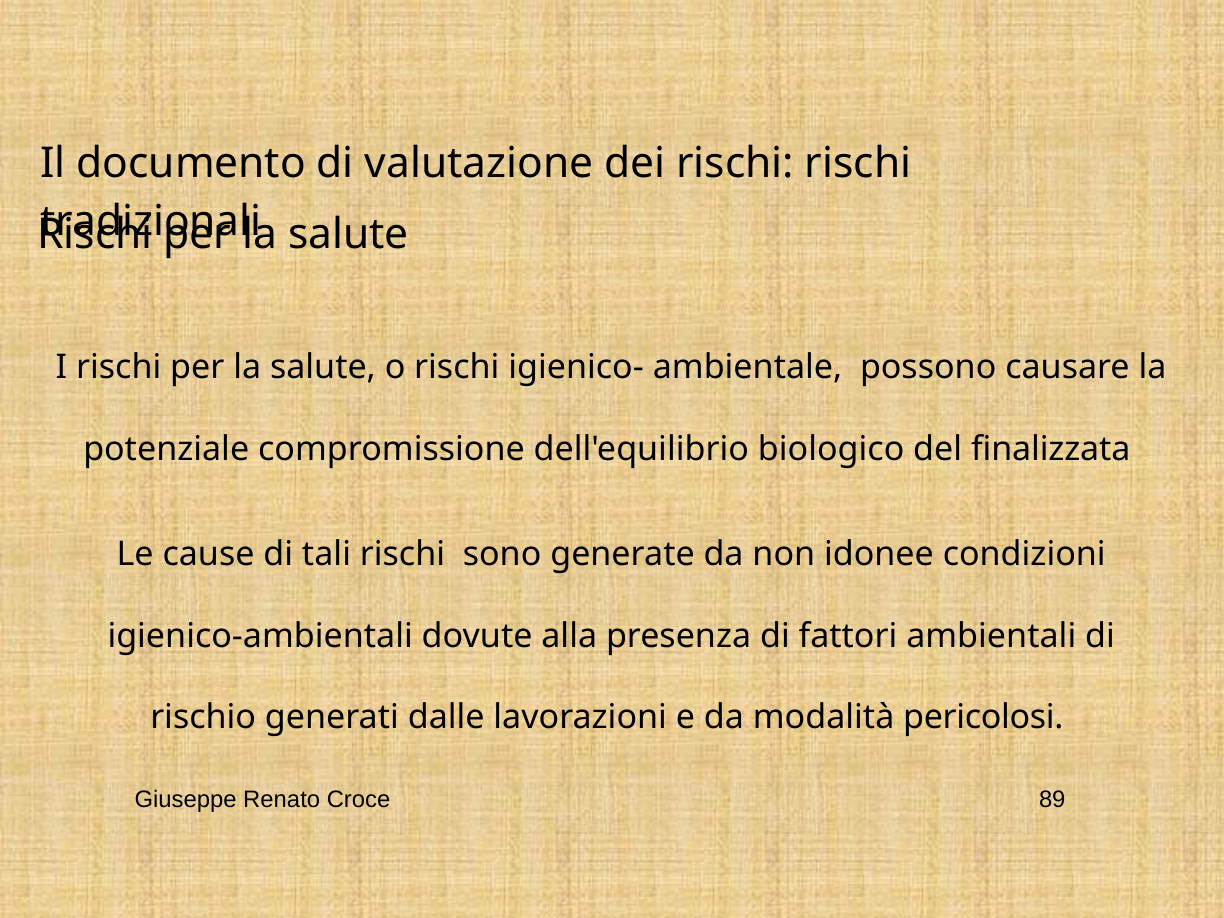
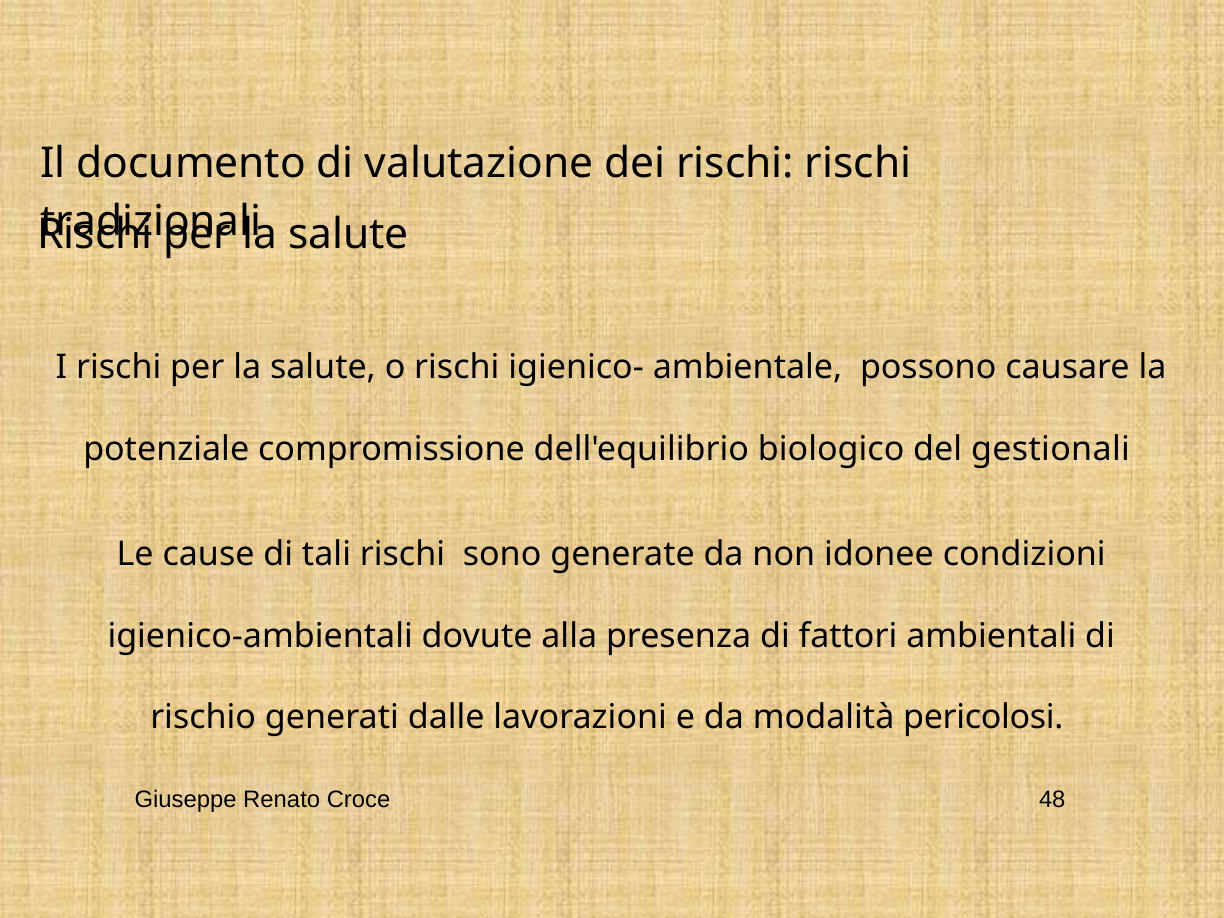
finalizzata: finalizzata -> gestionali
89: 89 -> 48
